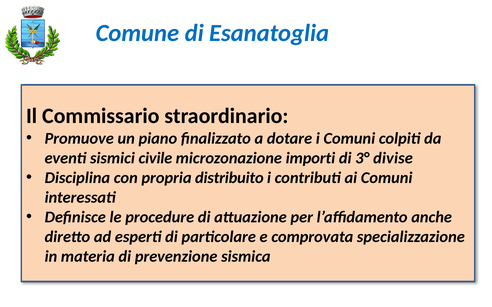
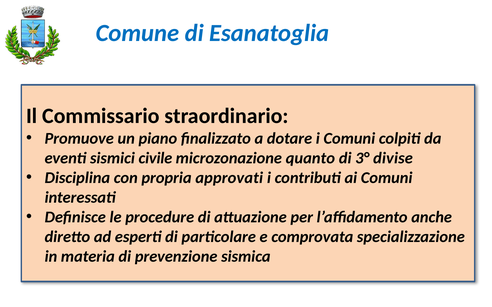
importi: importi -> quanto
distribuito: distribuito -> approvati
